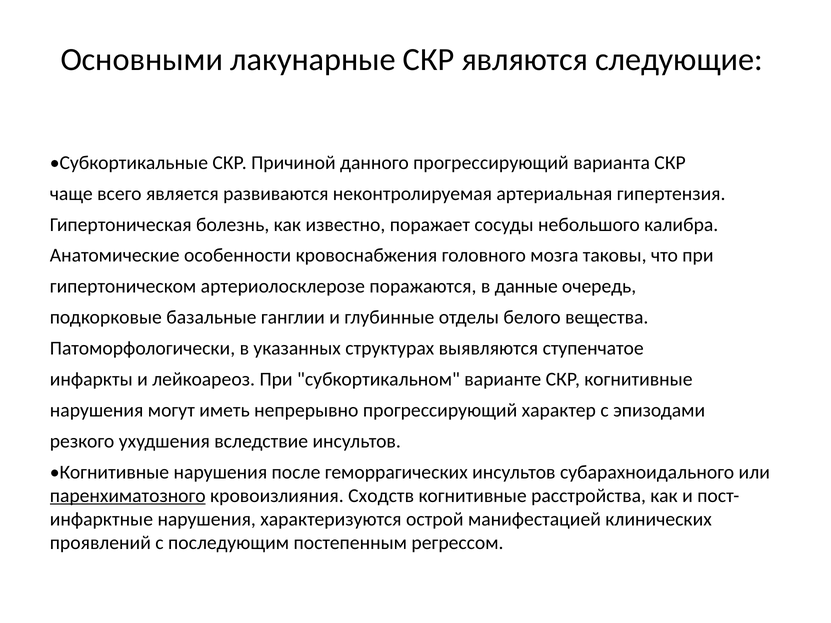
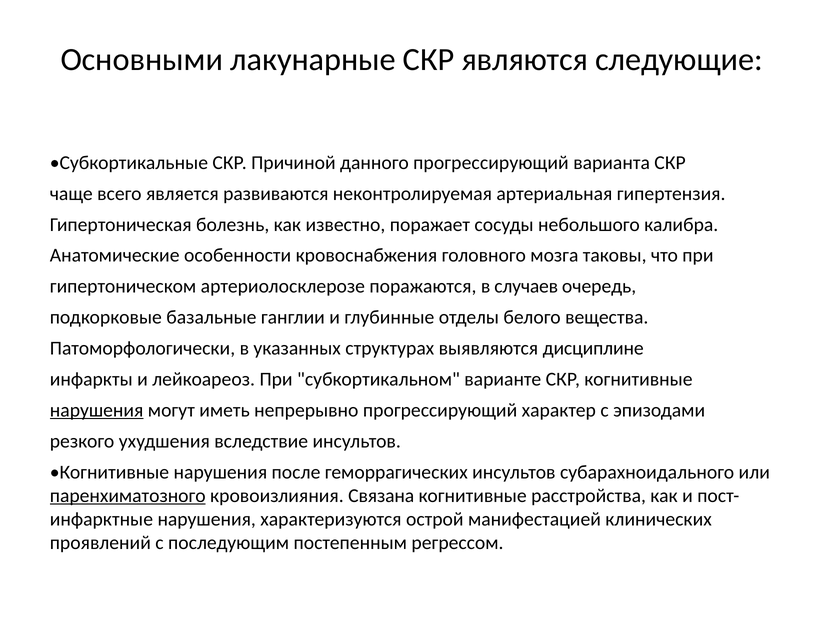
данные: данные -> случаев
ступенчатое: ступенчатое -> дисциплине
нарушения at (97, 410) underline: none -> present
Сходств: Сходств -> Связана
